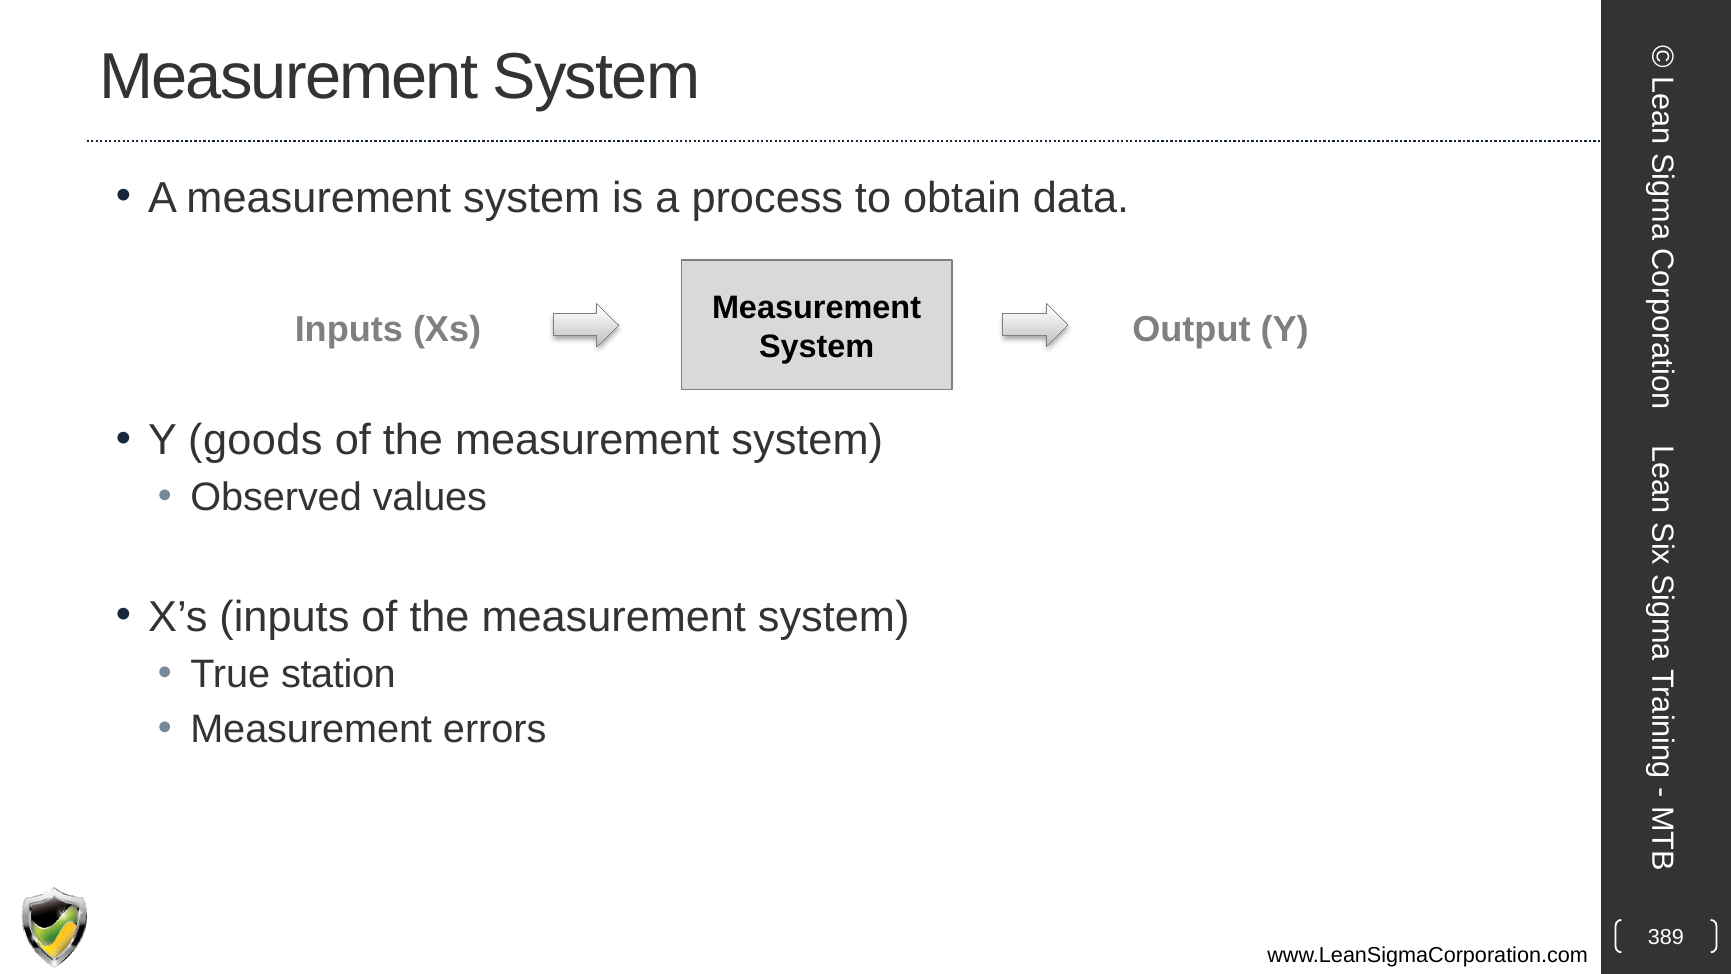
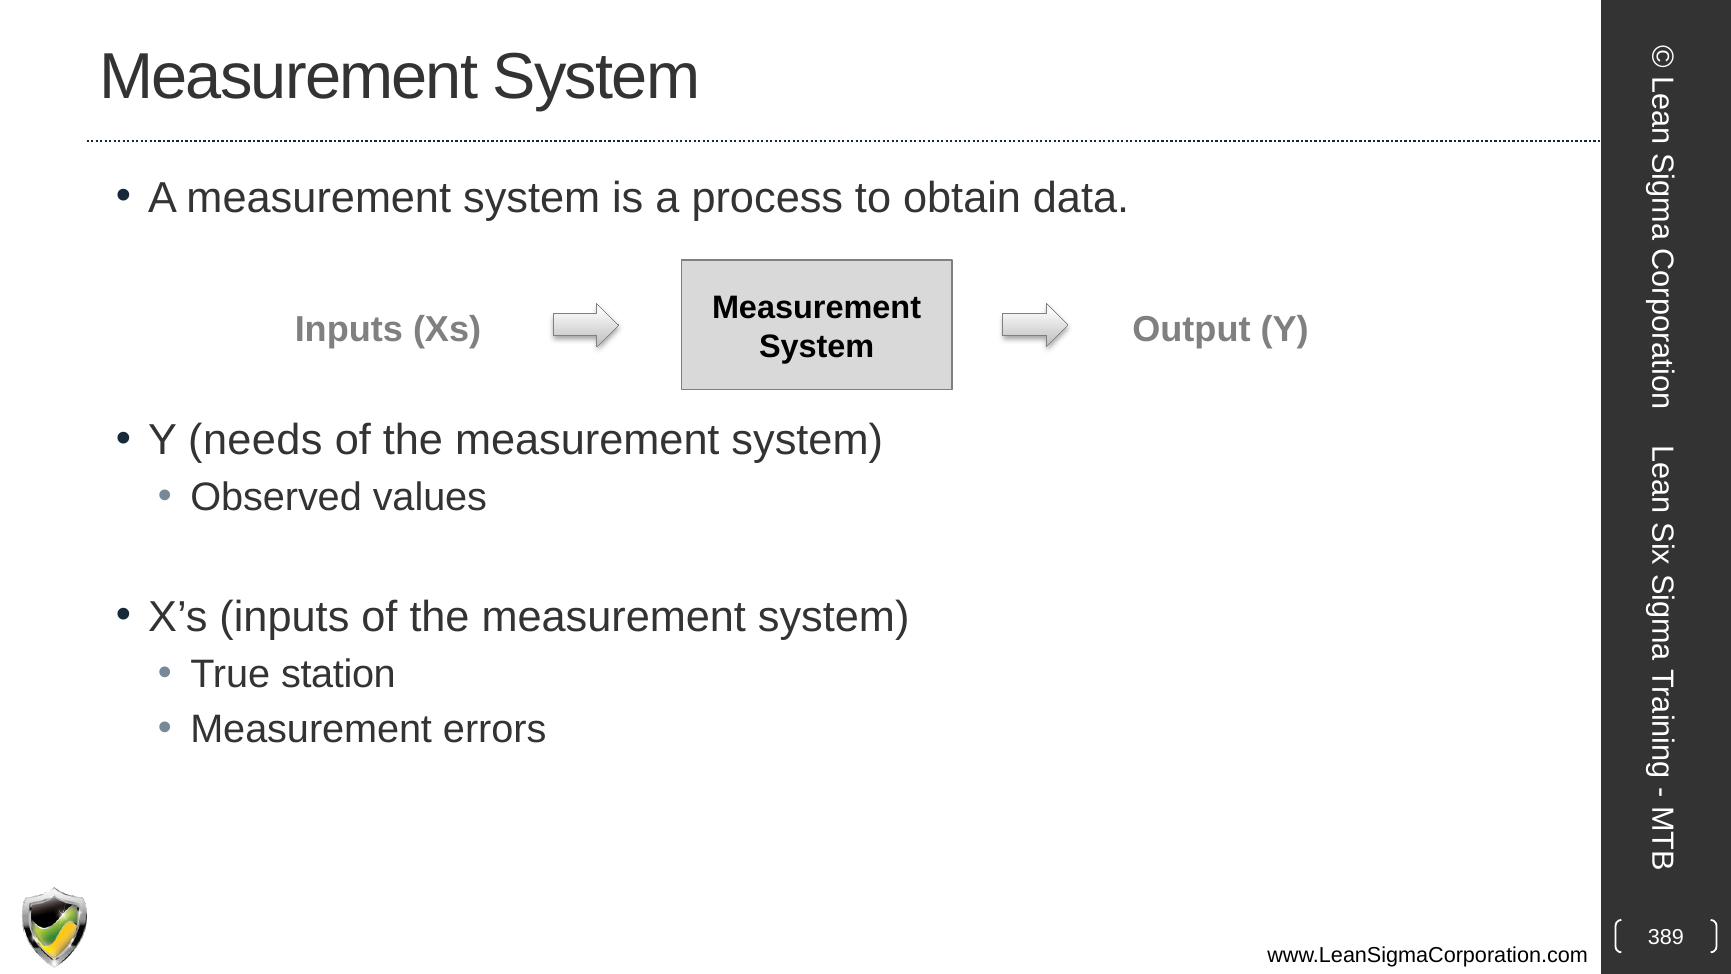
goods: goods -> needs
